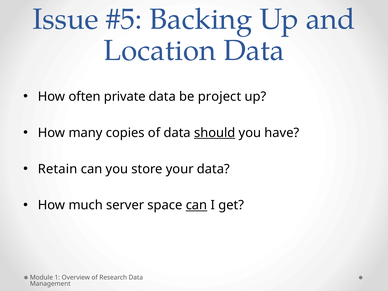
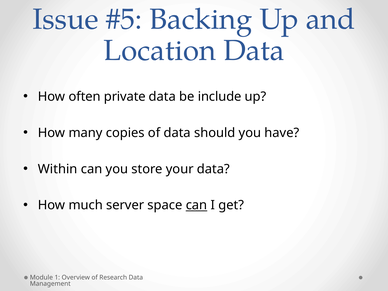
project: project -> include
should underline: present -> none
Retain: Retain -> Within
